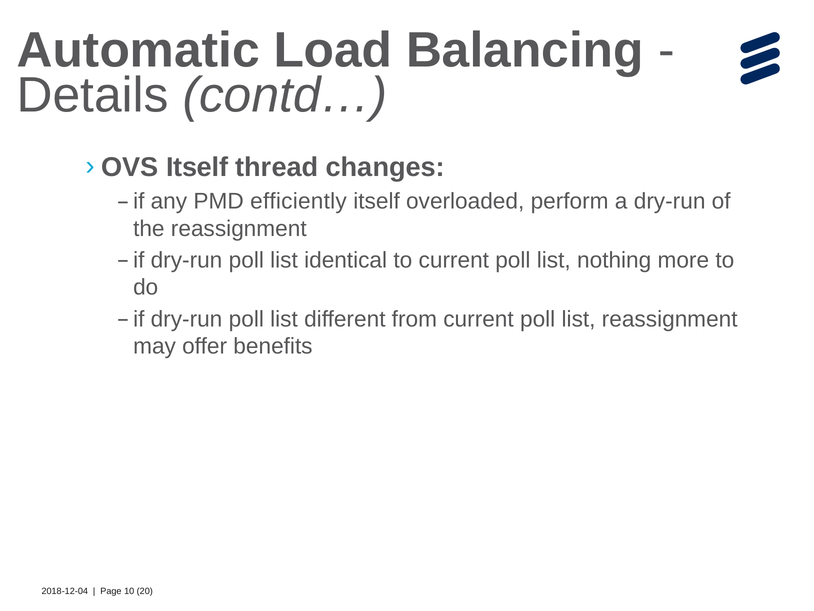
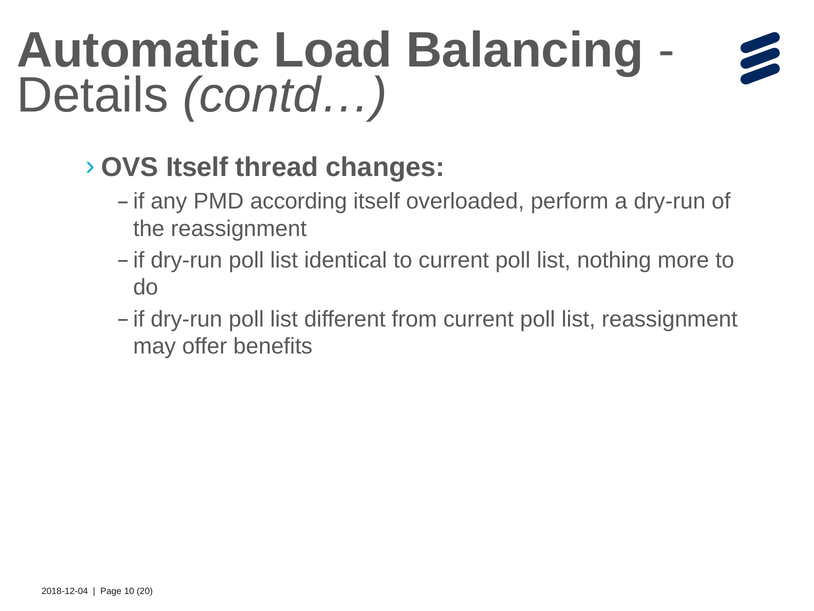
efficiently: efficiently -> according
